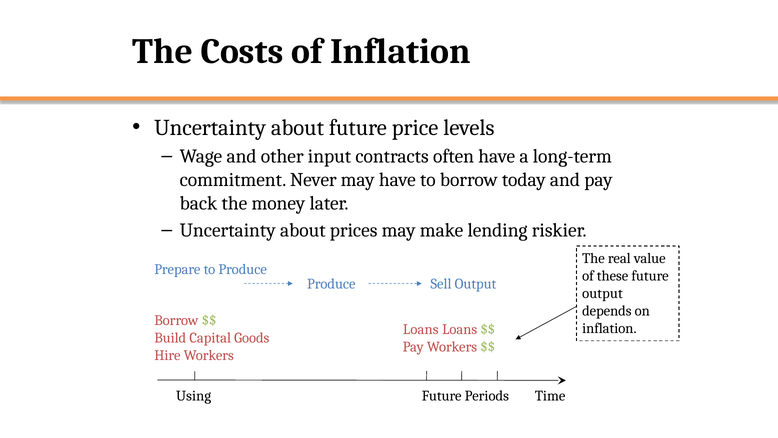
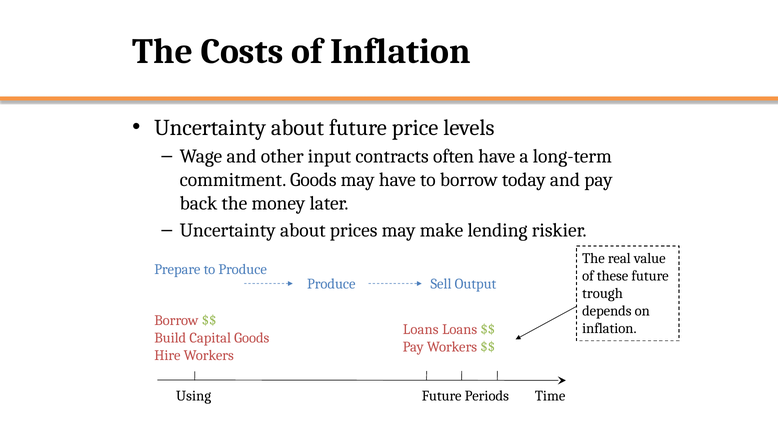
commitment Never: Never -> Goods
output at (602, 293): output -> trough
